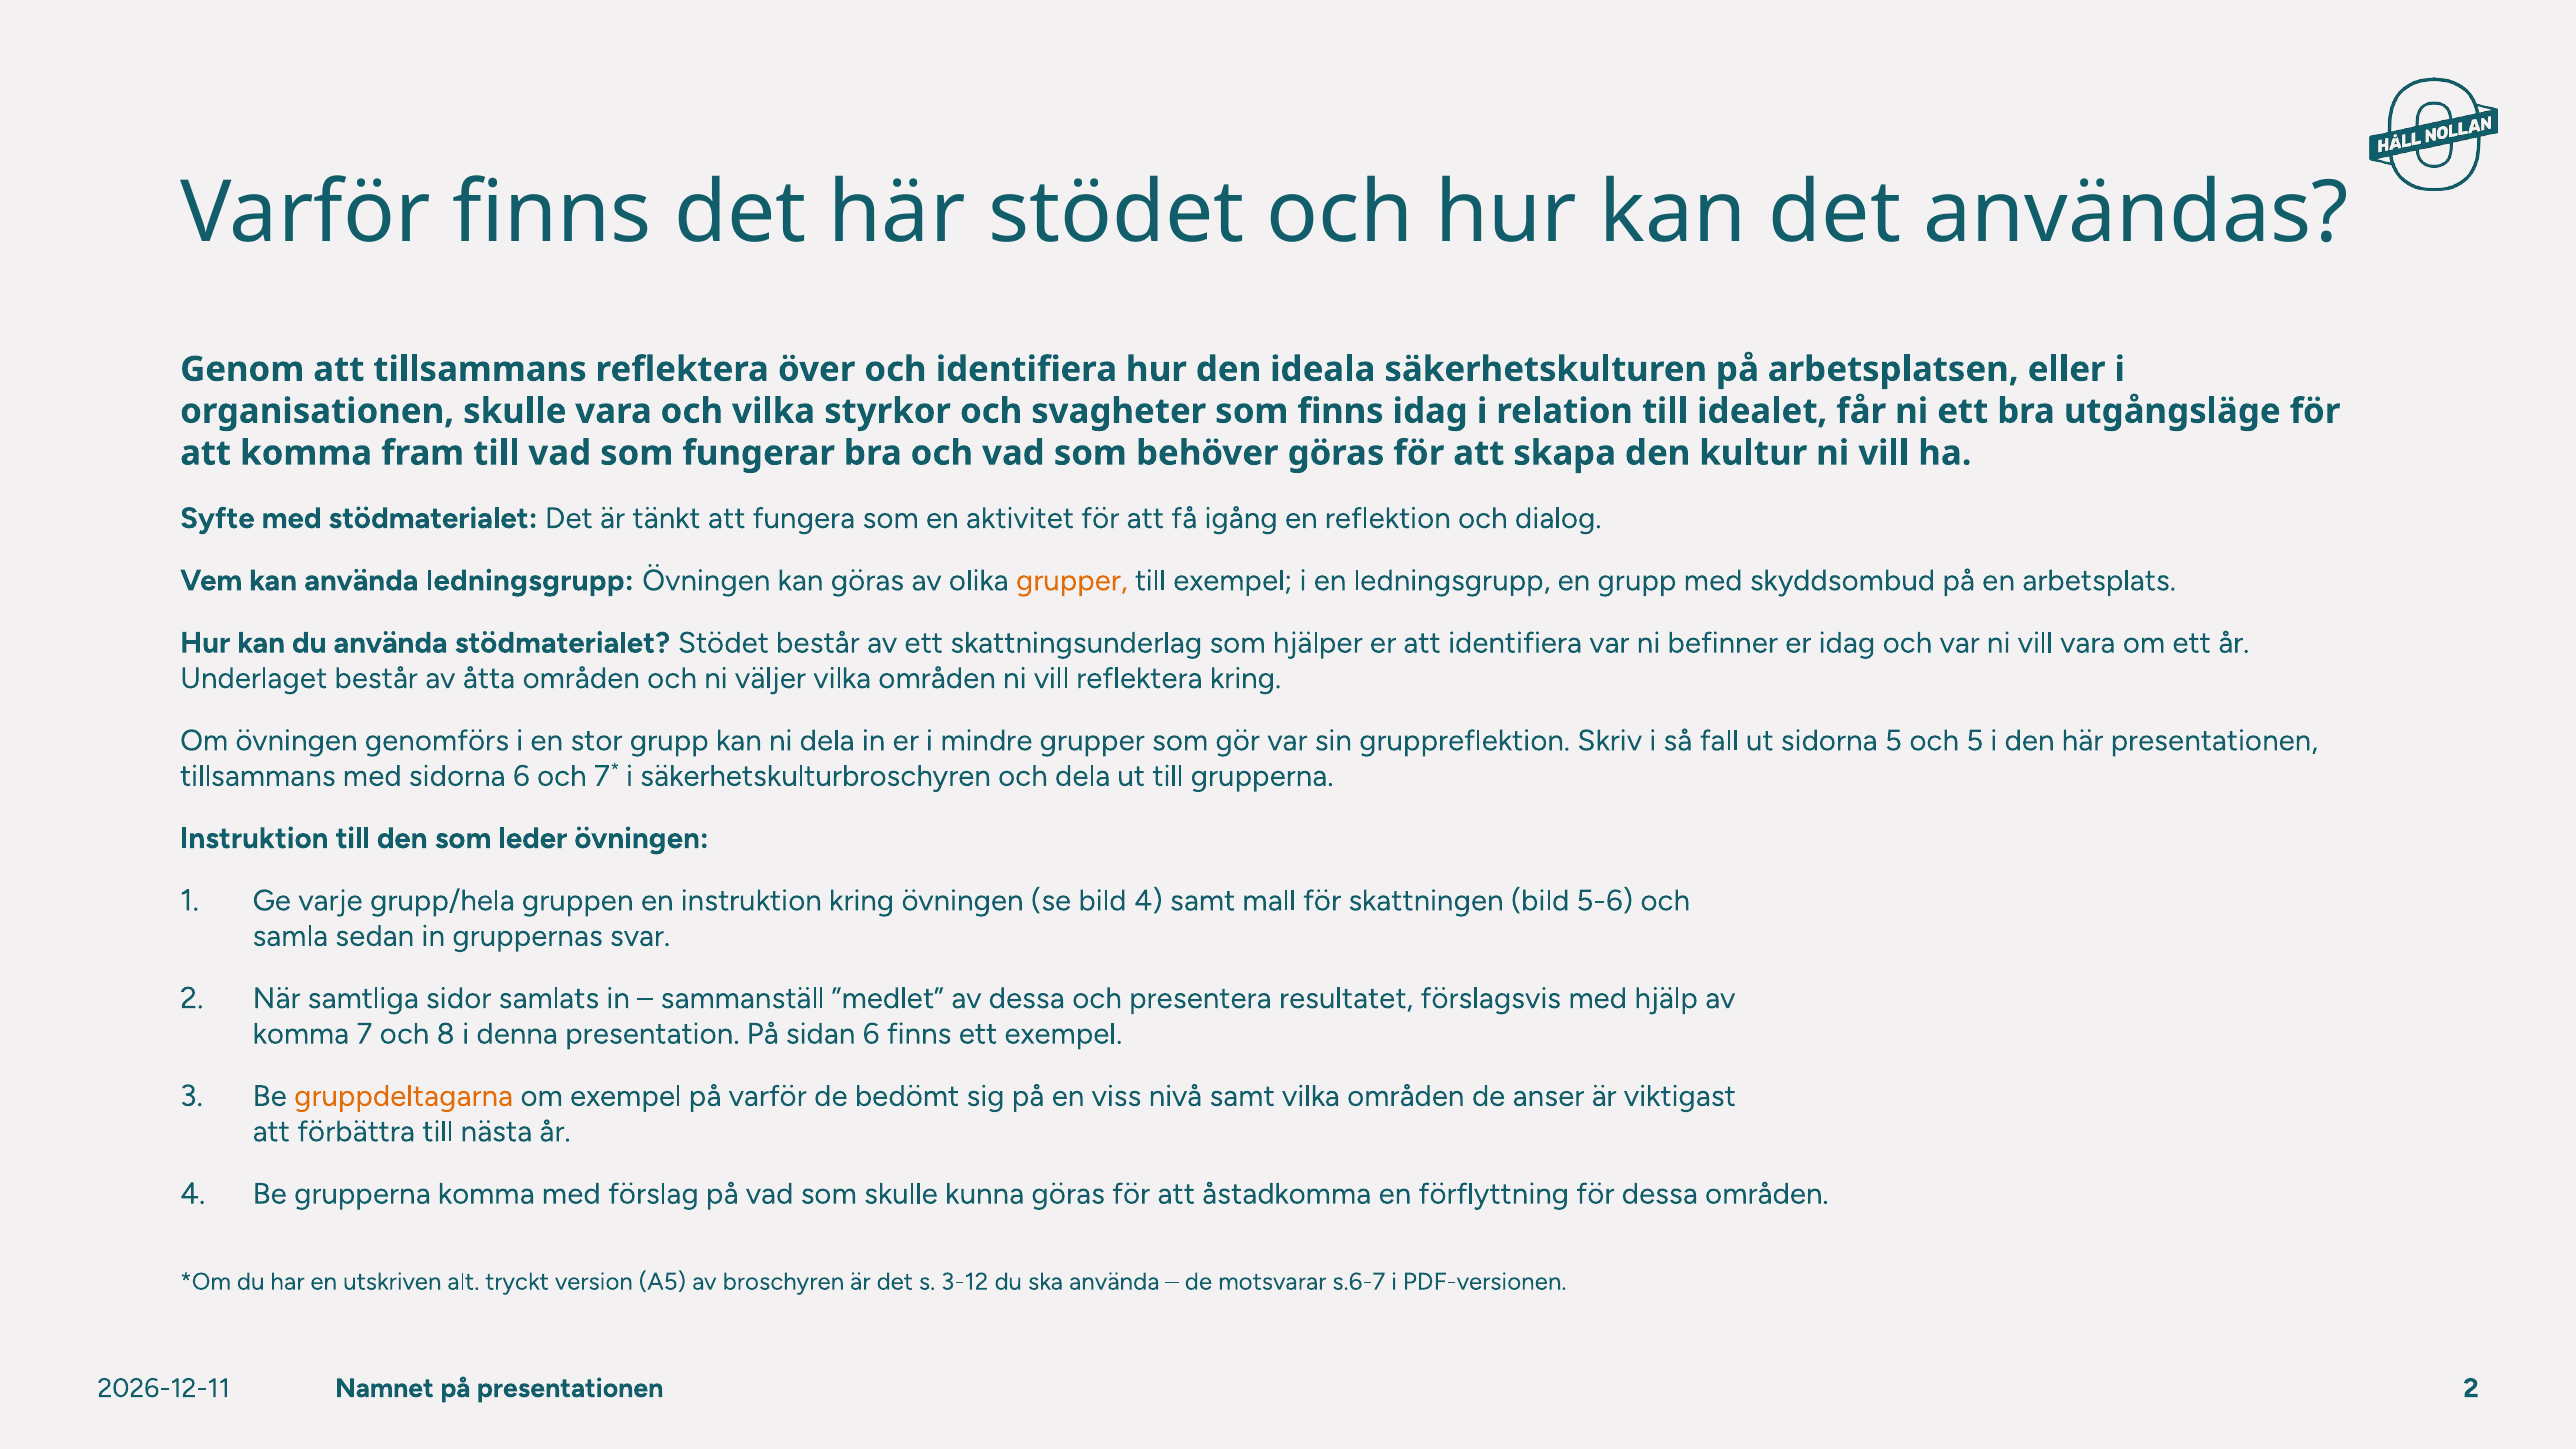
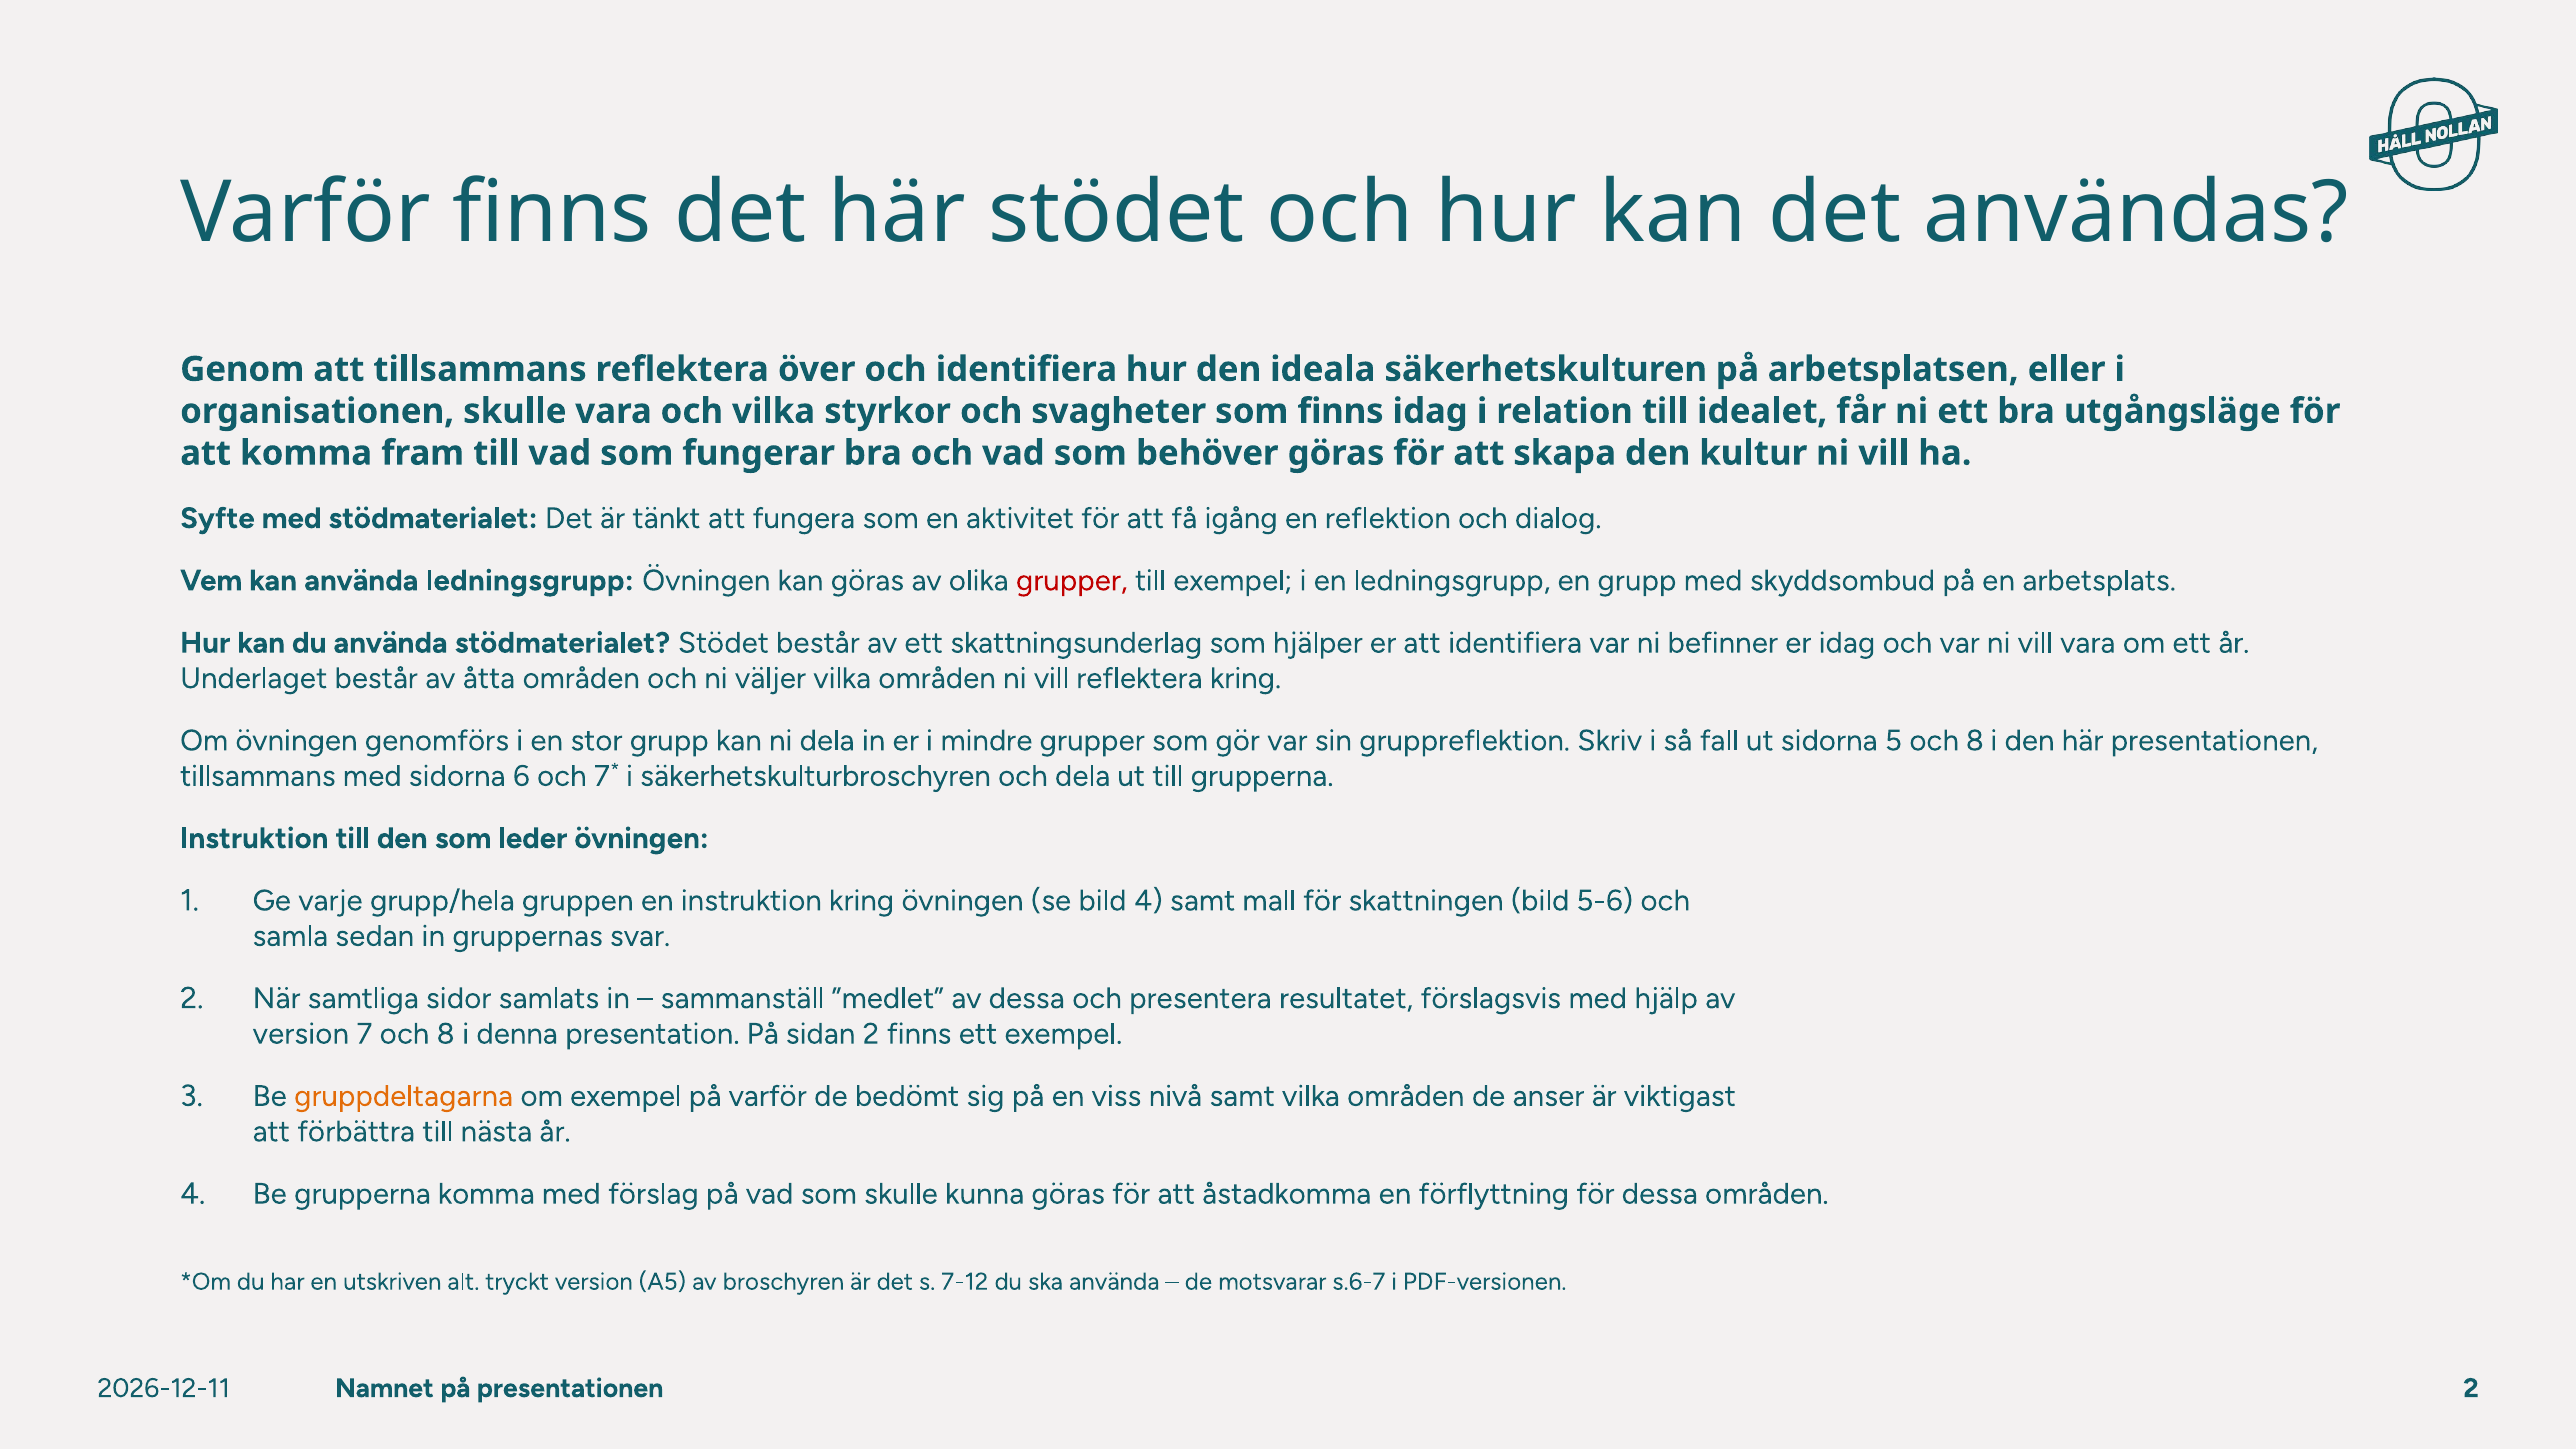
grupper at (1072, 581) colour: orange -> red
5 och 5: 5 -> 8
komma at (301, 1034): komma -> version
sidan 6: 6 -> 2
3-12: 3-12 -> 7-12
